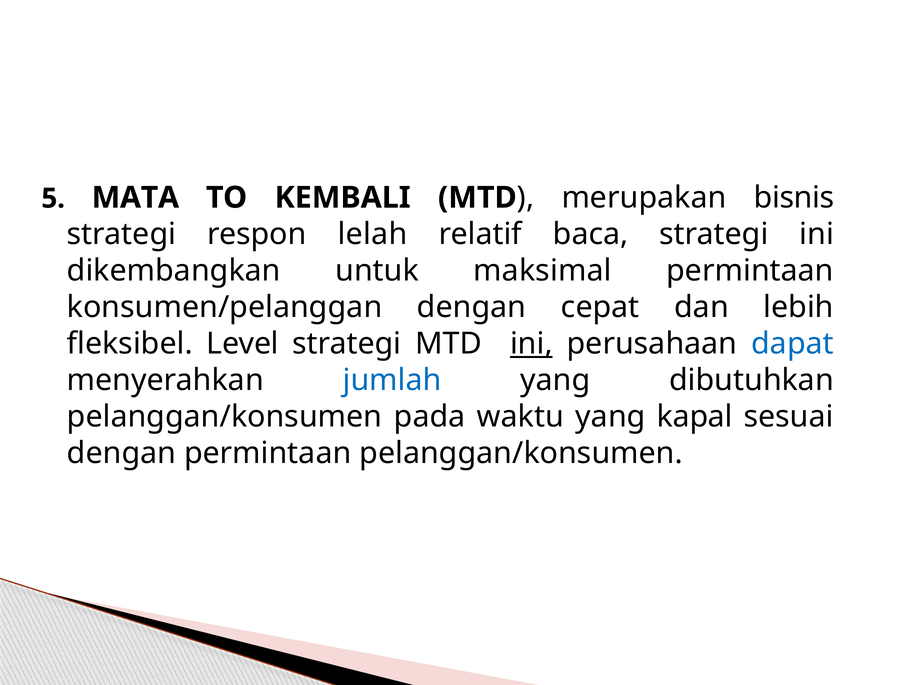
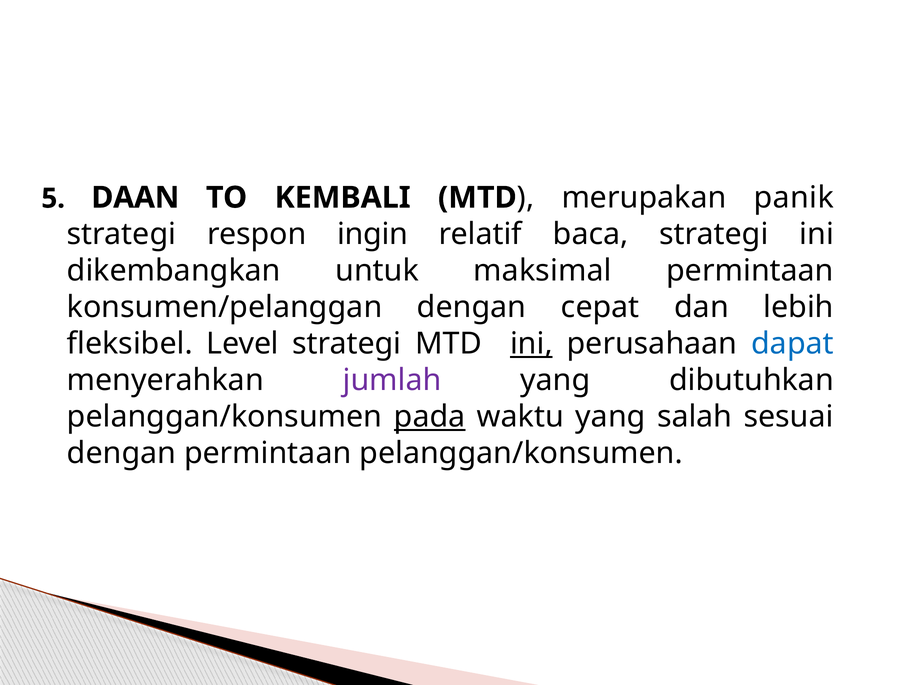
MATA: MATA -> DAAN
bisnis: bisnis -> panik
lelah: lelah -> ingin
jumlah colour: blue -> purple
pada underline: none -> present
kapal: kapal -> salah
